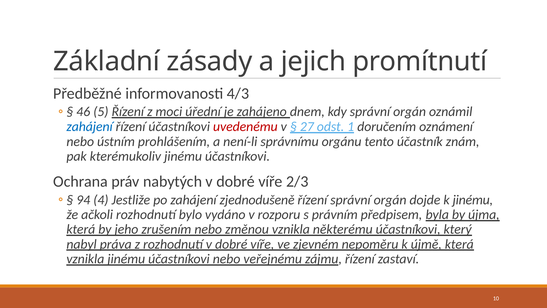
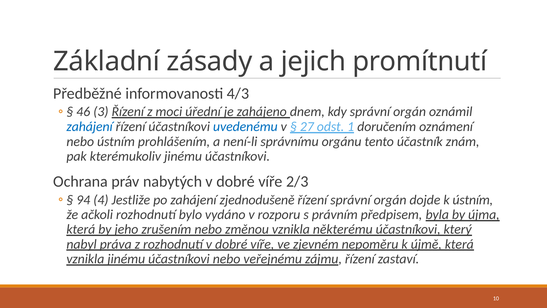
5: 5 -> 3
uvedenému colour: red -> blue
k jinému: jinému -> ústním
